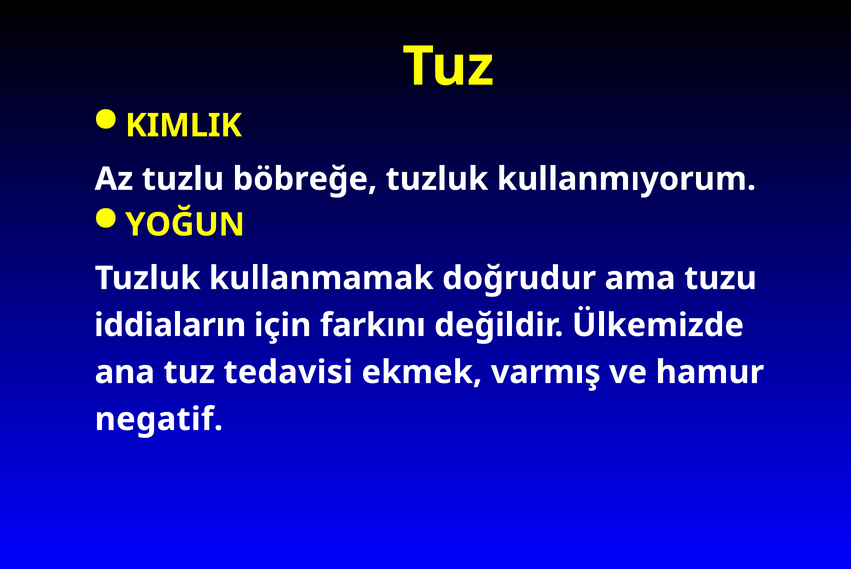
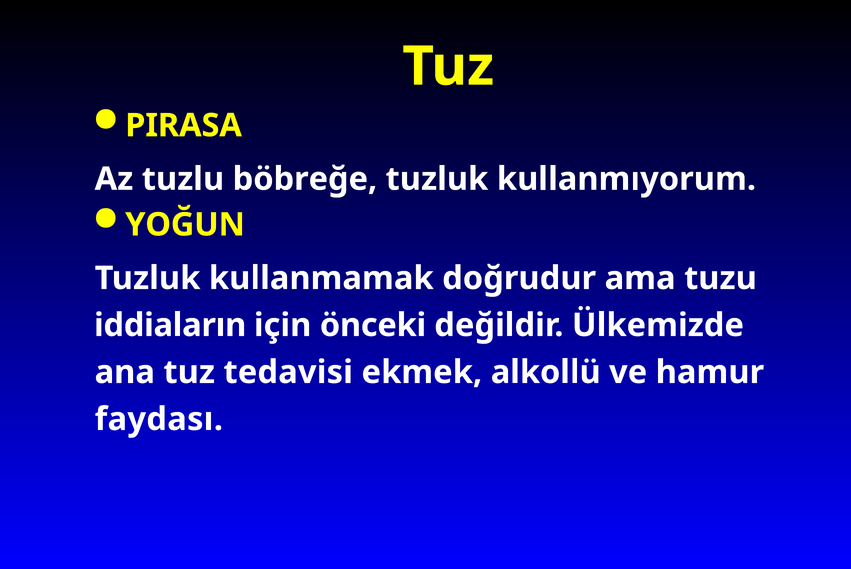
KIMLIK: KIMLIK -> PIRASA
farkını: farkını -> önceki
varmış: varmış -> alkollü
negatif: negatif -> faydası
